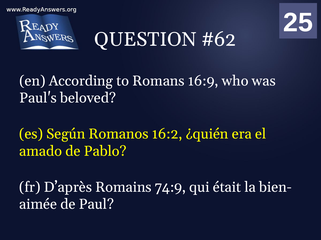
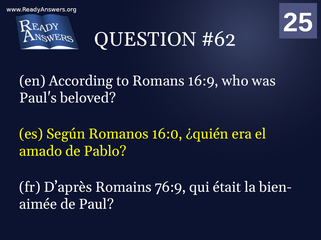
16:2: 16:2 -> 16:0
74:9: 74:9 -> 76:9
